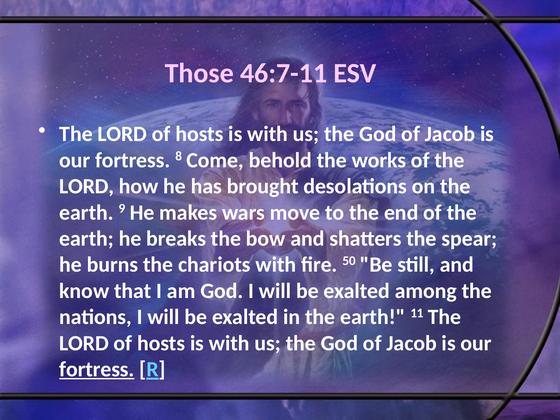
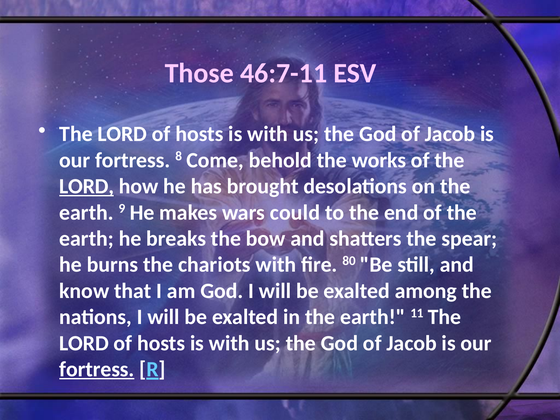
LORD at (87, 186) underline: none -> present
move: move -> could
50: 50 -> 80
